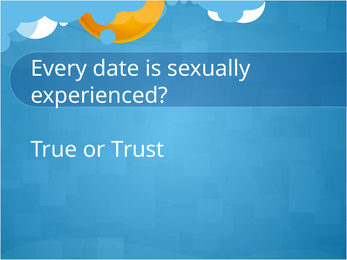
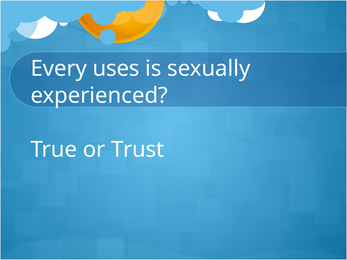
date: date -> uses
